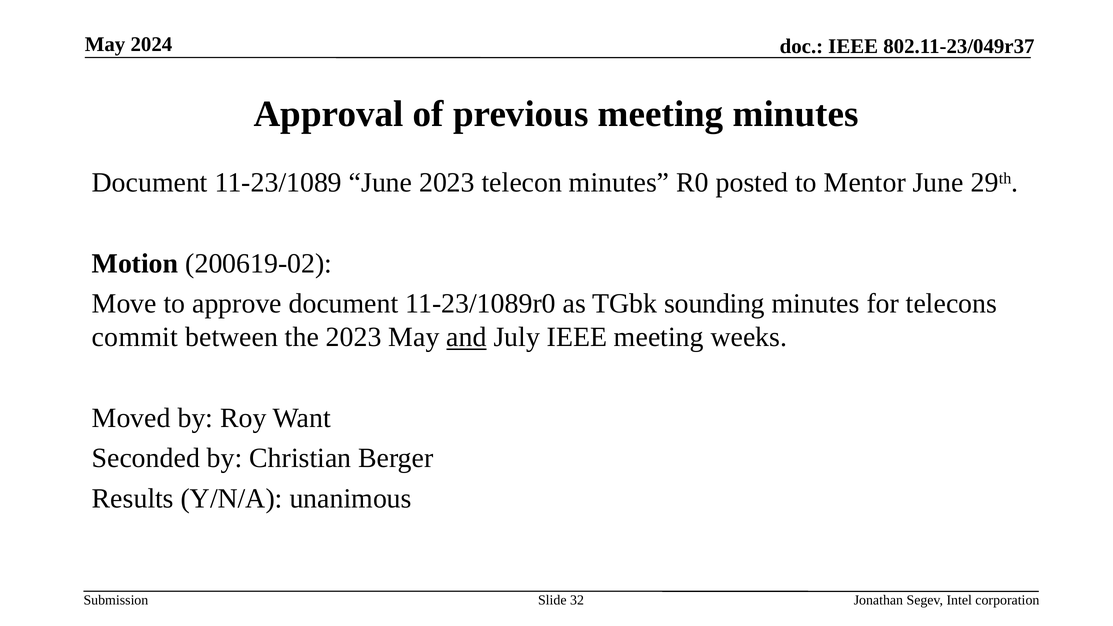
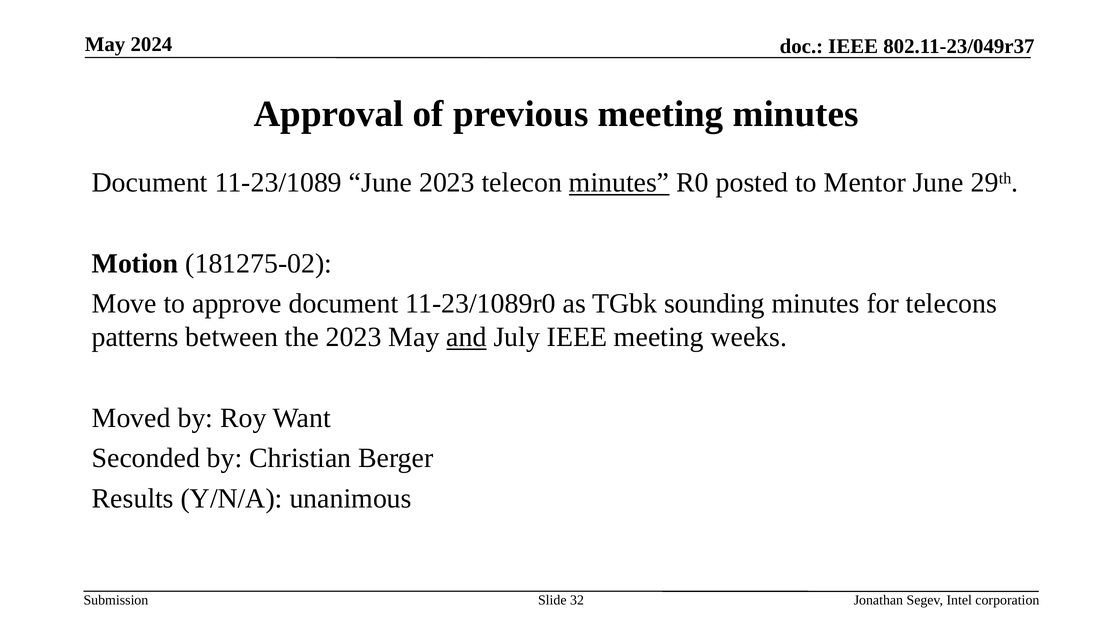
minutes at (619, 183) underline: none -> present
200619-02: 200619-02 -> 181275-02
commit: commit -> patterns
